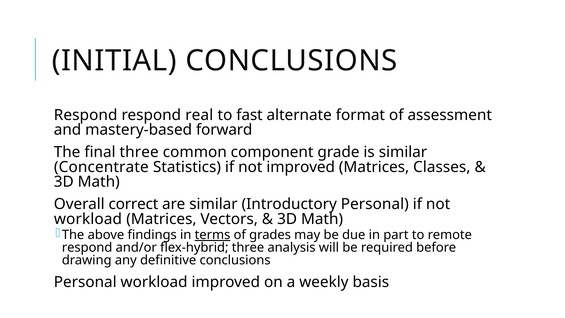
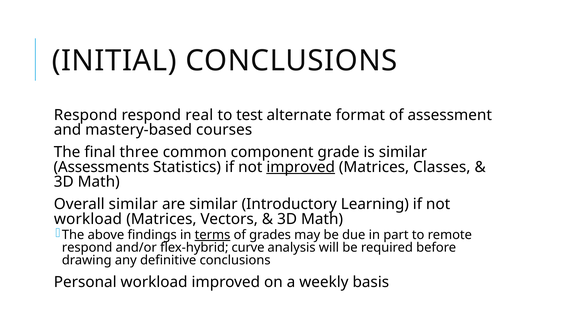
fast: fast -> test
forward: forward -> courses
Concentrate: Concentrate -> Assessments
improved at (301, 167) underline: none -> present
Overall correct: correct -> similar
Introductory Personal: Personal -> Learning
flex-hybrid three: three -> curve
